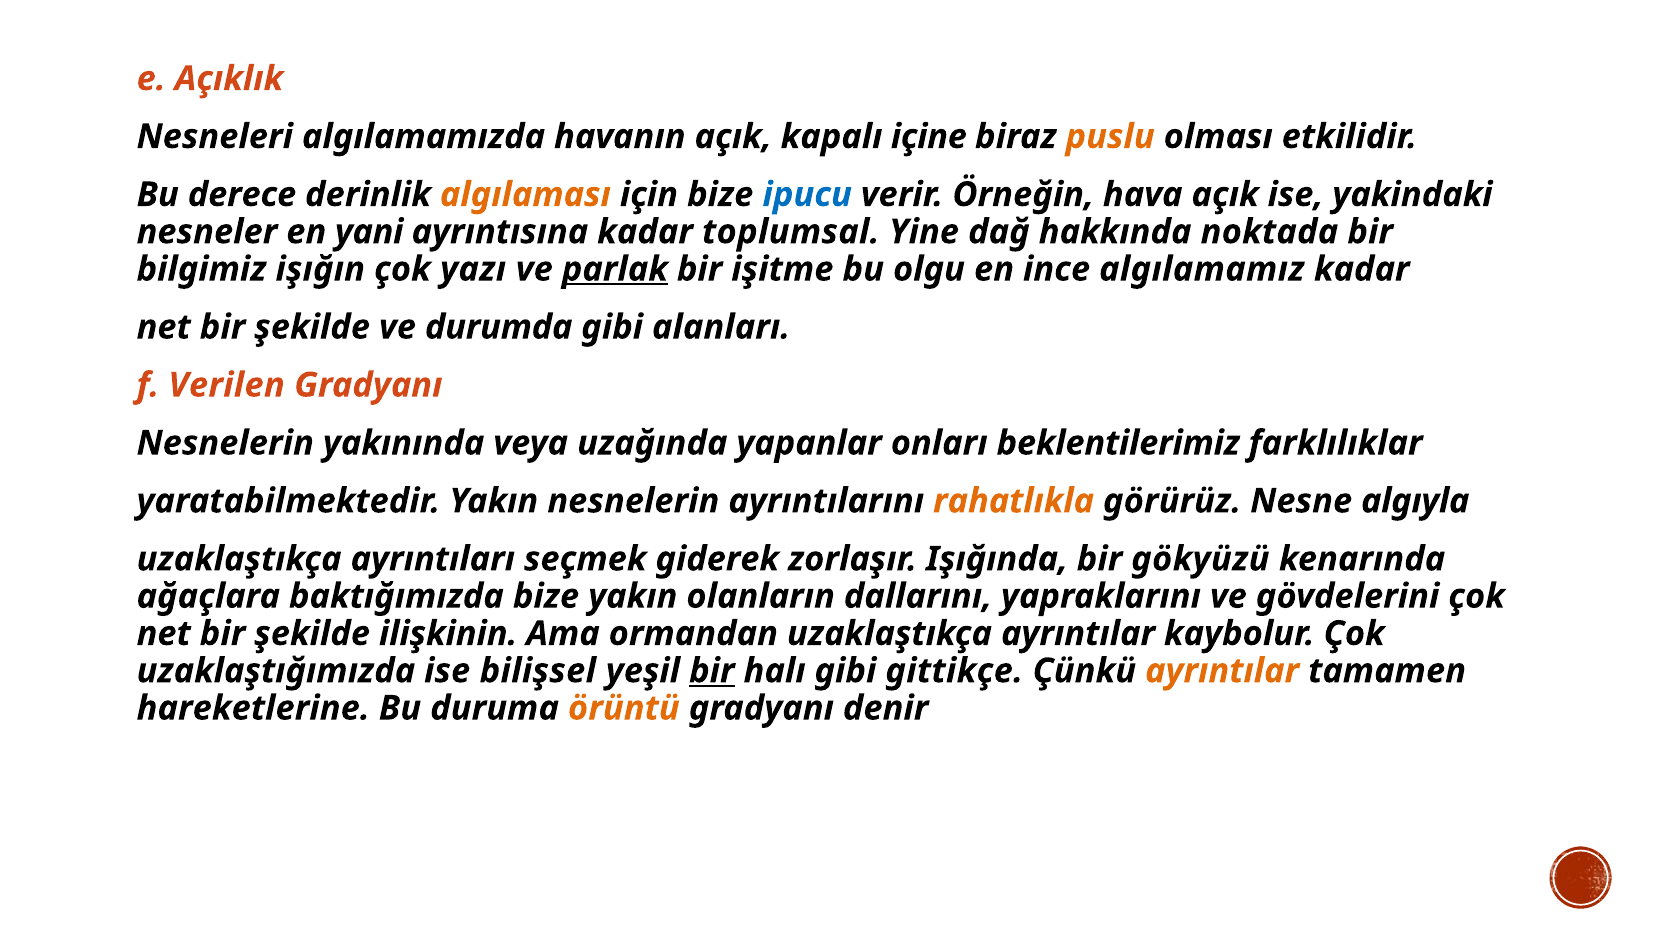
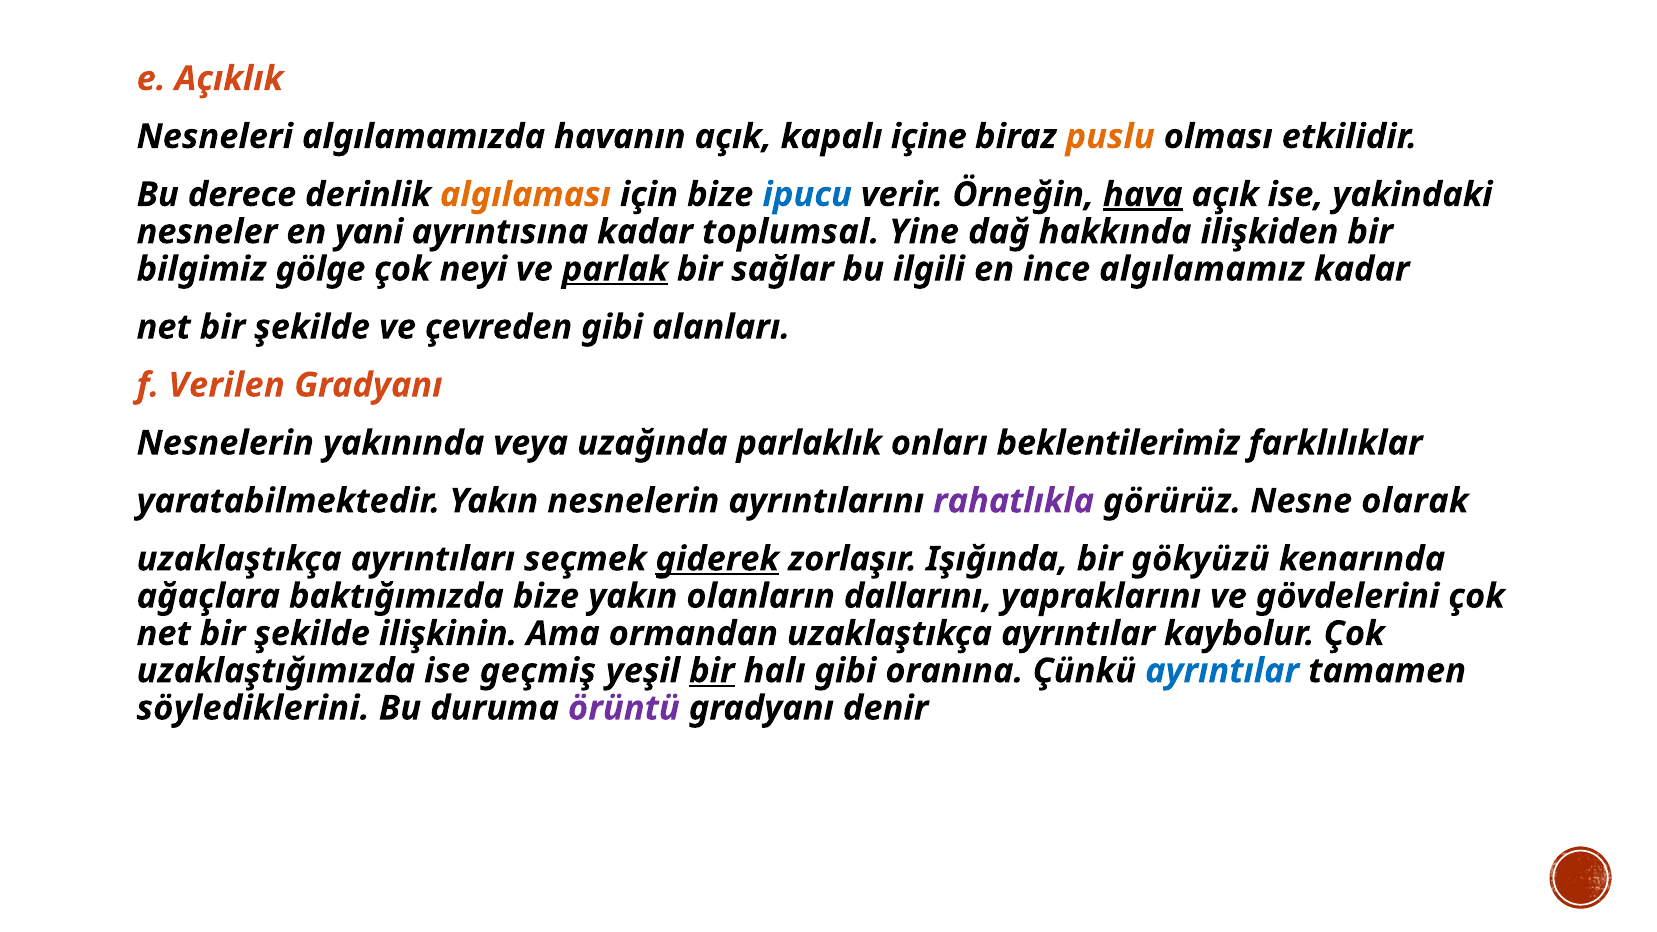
hava underline: none -> present
noktada: noktada -> ilişkiden
işığın: işığın -> gölge
yazı: yazı -> neyi
işitme: işitme -> sağlar
olgu: olgu -> ilgili
durumda: durumda -> çevreden
yapanlar: yapanlar -> parlaklık
rahatlıkla colour: orange -> purple
algıyla: algıyla -> olarak
giderek underline: none -> present
bilişsel: bilişsel -> geçmiş
gittikçe: gittikçe -> oranına
ayrıntılar at (1222, 671) colour: orange -> blue
hareketlerine: hareketlerine -> söylediklerini
örüntü colour: orange -> purple
